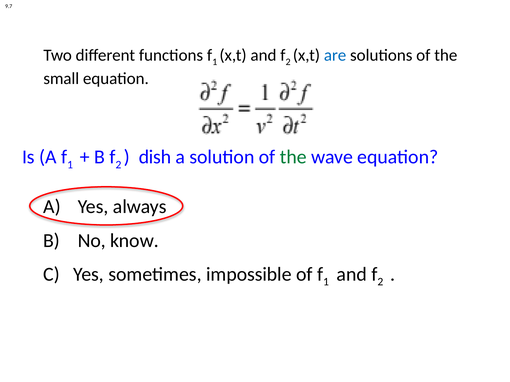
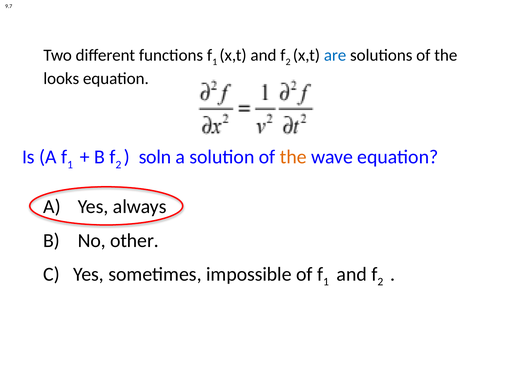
small: small -> looks
dish: dish -> soln
the at (293, 157) colour: green -> orange
know: know -> other
